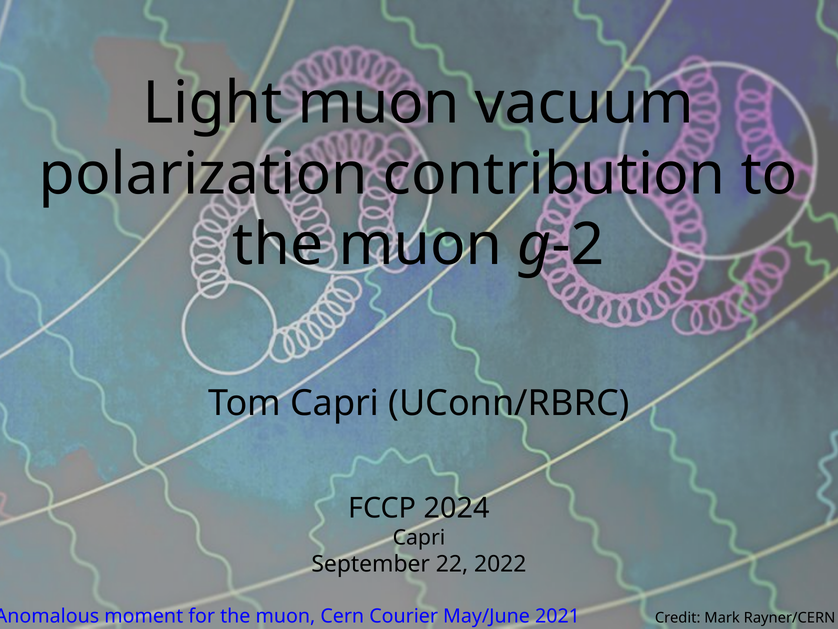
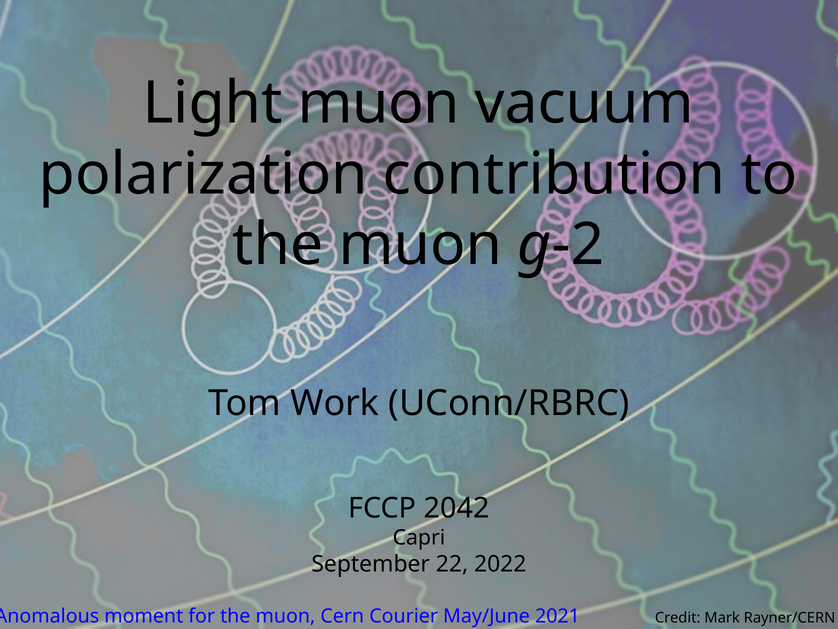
Tom Capri: Capri -> Work
2024: 2024 -> 2042
